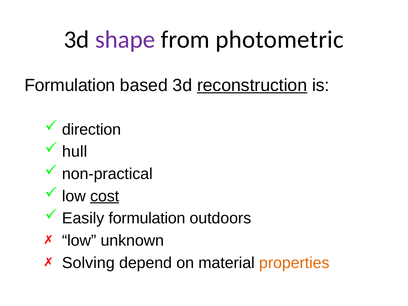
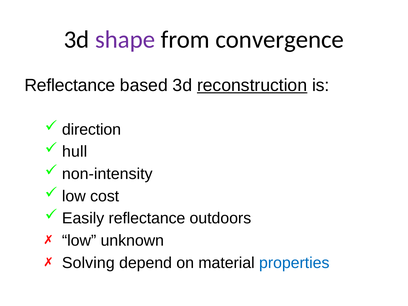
photometric: photometric -> convergence
Formulation at (70, 85): Formulation -> Reflectance
non-practical: non-practical -> non-intensity
cost underline: present -> none
Easily formulation: formulation -> reflectance
properties colour: orange -> blue
